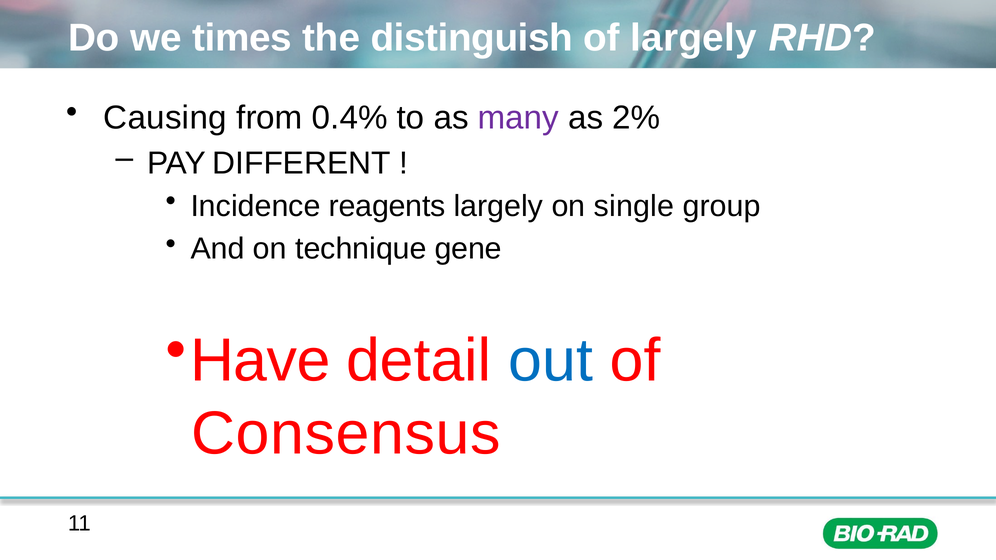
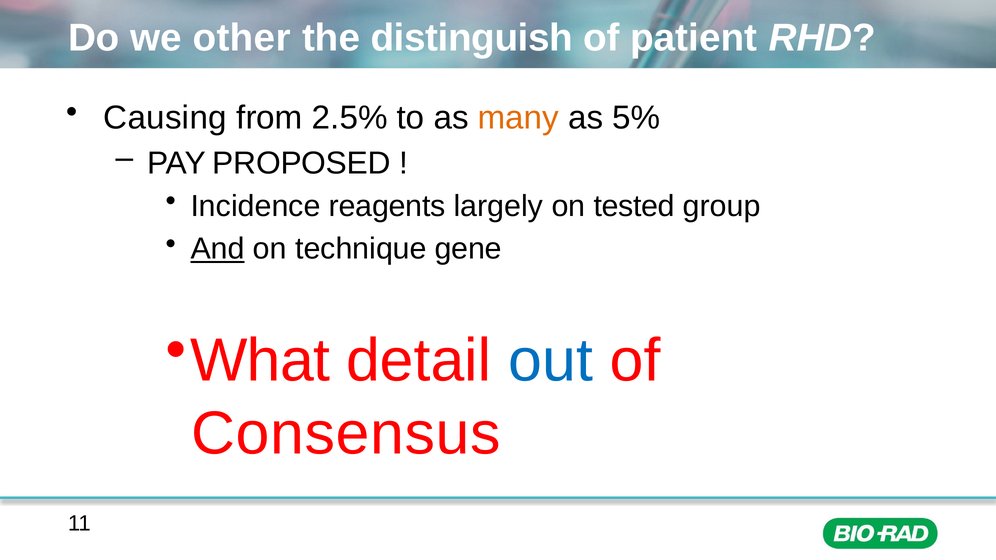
times: times -> other
of largely: largely -> patient
0.4%: 0.4% -> 2.5%
many colour: purple -> orange
2%: 2% -> 5%
DIFFERENT: DIFFERENT -> PROPOSED
single: single -> tested
And underline: none -> present
Have: Have -> What
